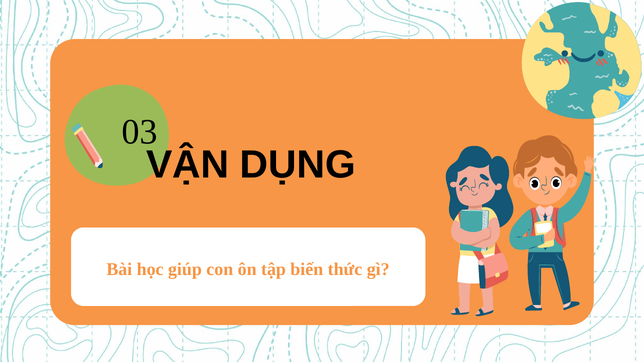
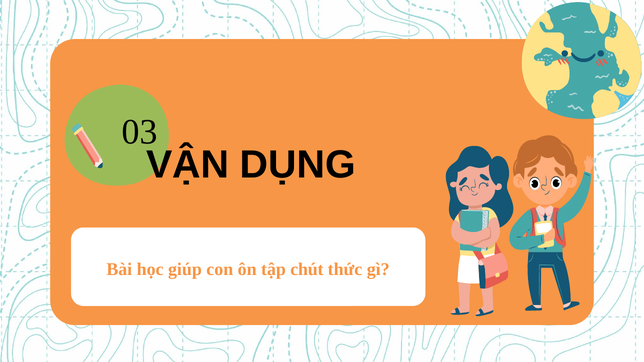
biến: biến -> chút
